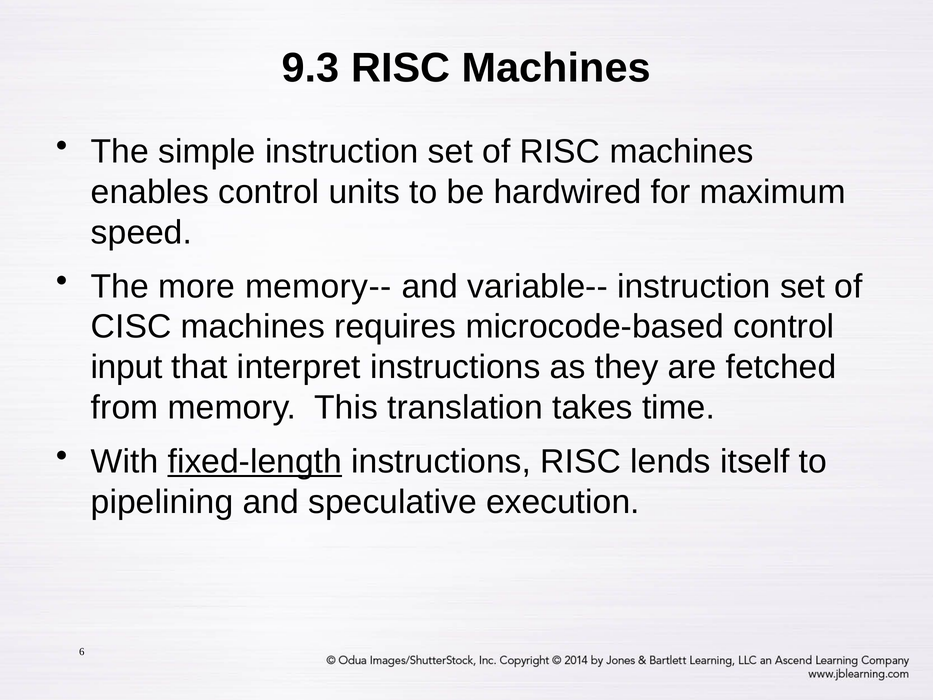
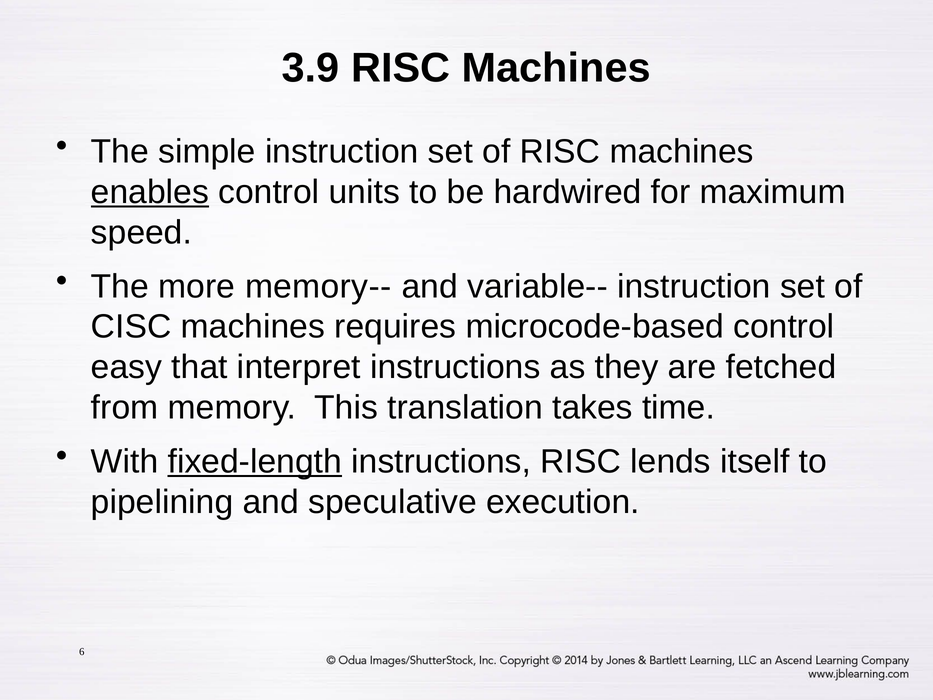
9.3: 9.3 -> 3.9
enables underline: none -> present
input: input -> easy
